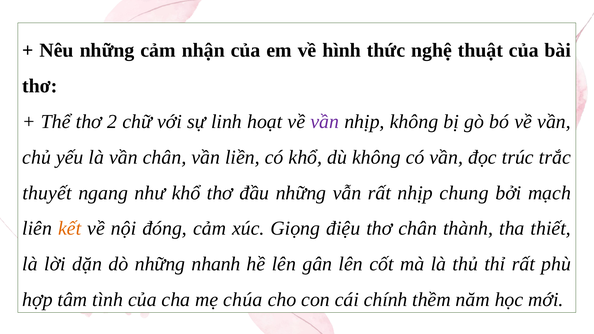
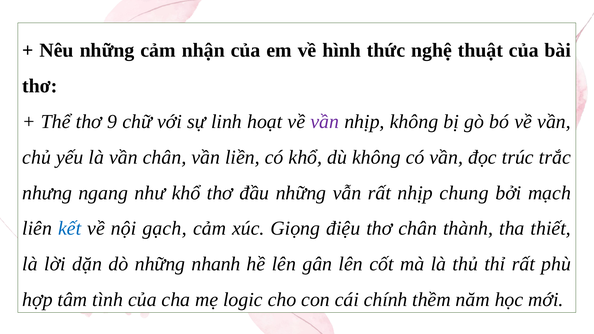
2: 2 -> 9
thuyết: thuyết -> nhưng
kết colour: orange -> blue
đóng: đóng -> gạch
chúa: chúa -> logic
